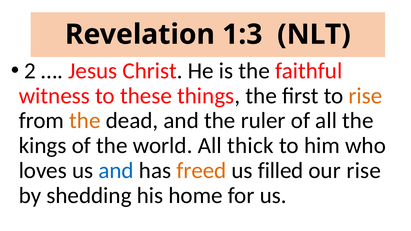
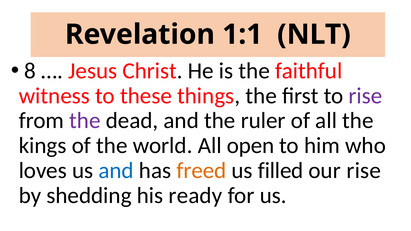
1:3: 1:3 -> 1:1
2: 2 -> 8
rise at (366, 96) colour: orange -> purple
the at (85, 121) colour: orange -> purple
thick: thick -> open
home: home -> ready
